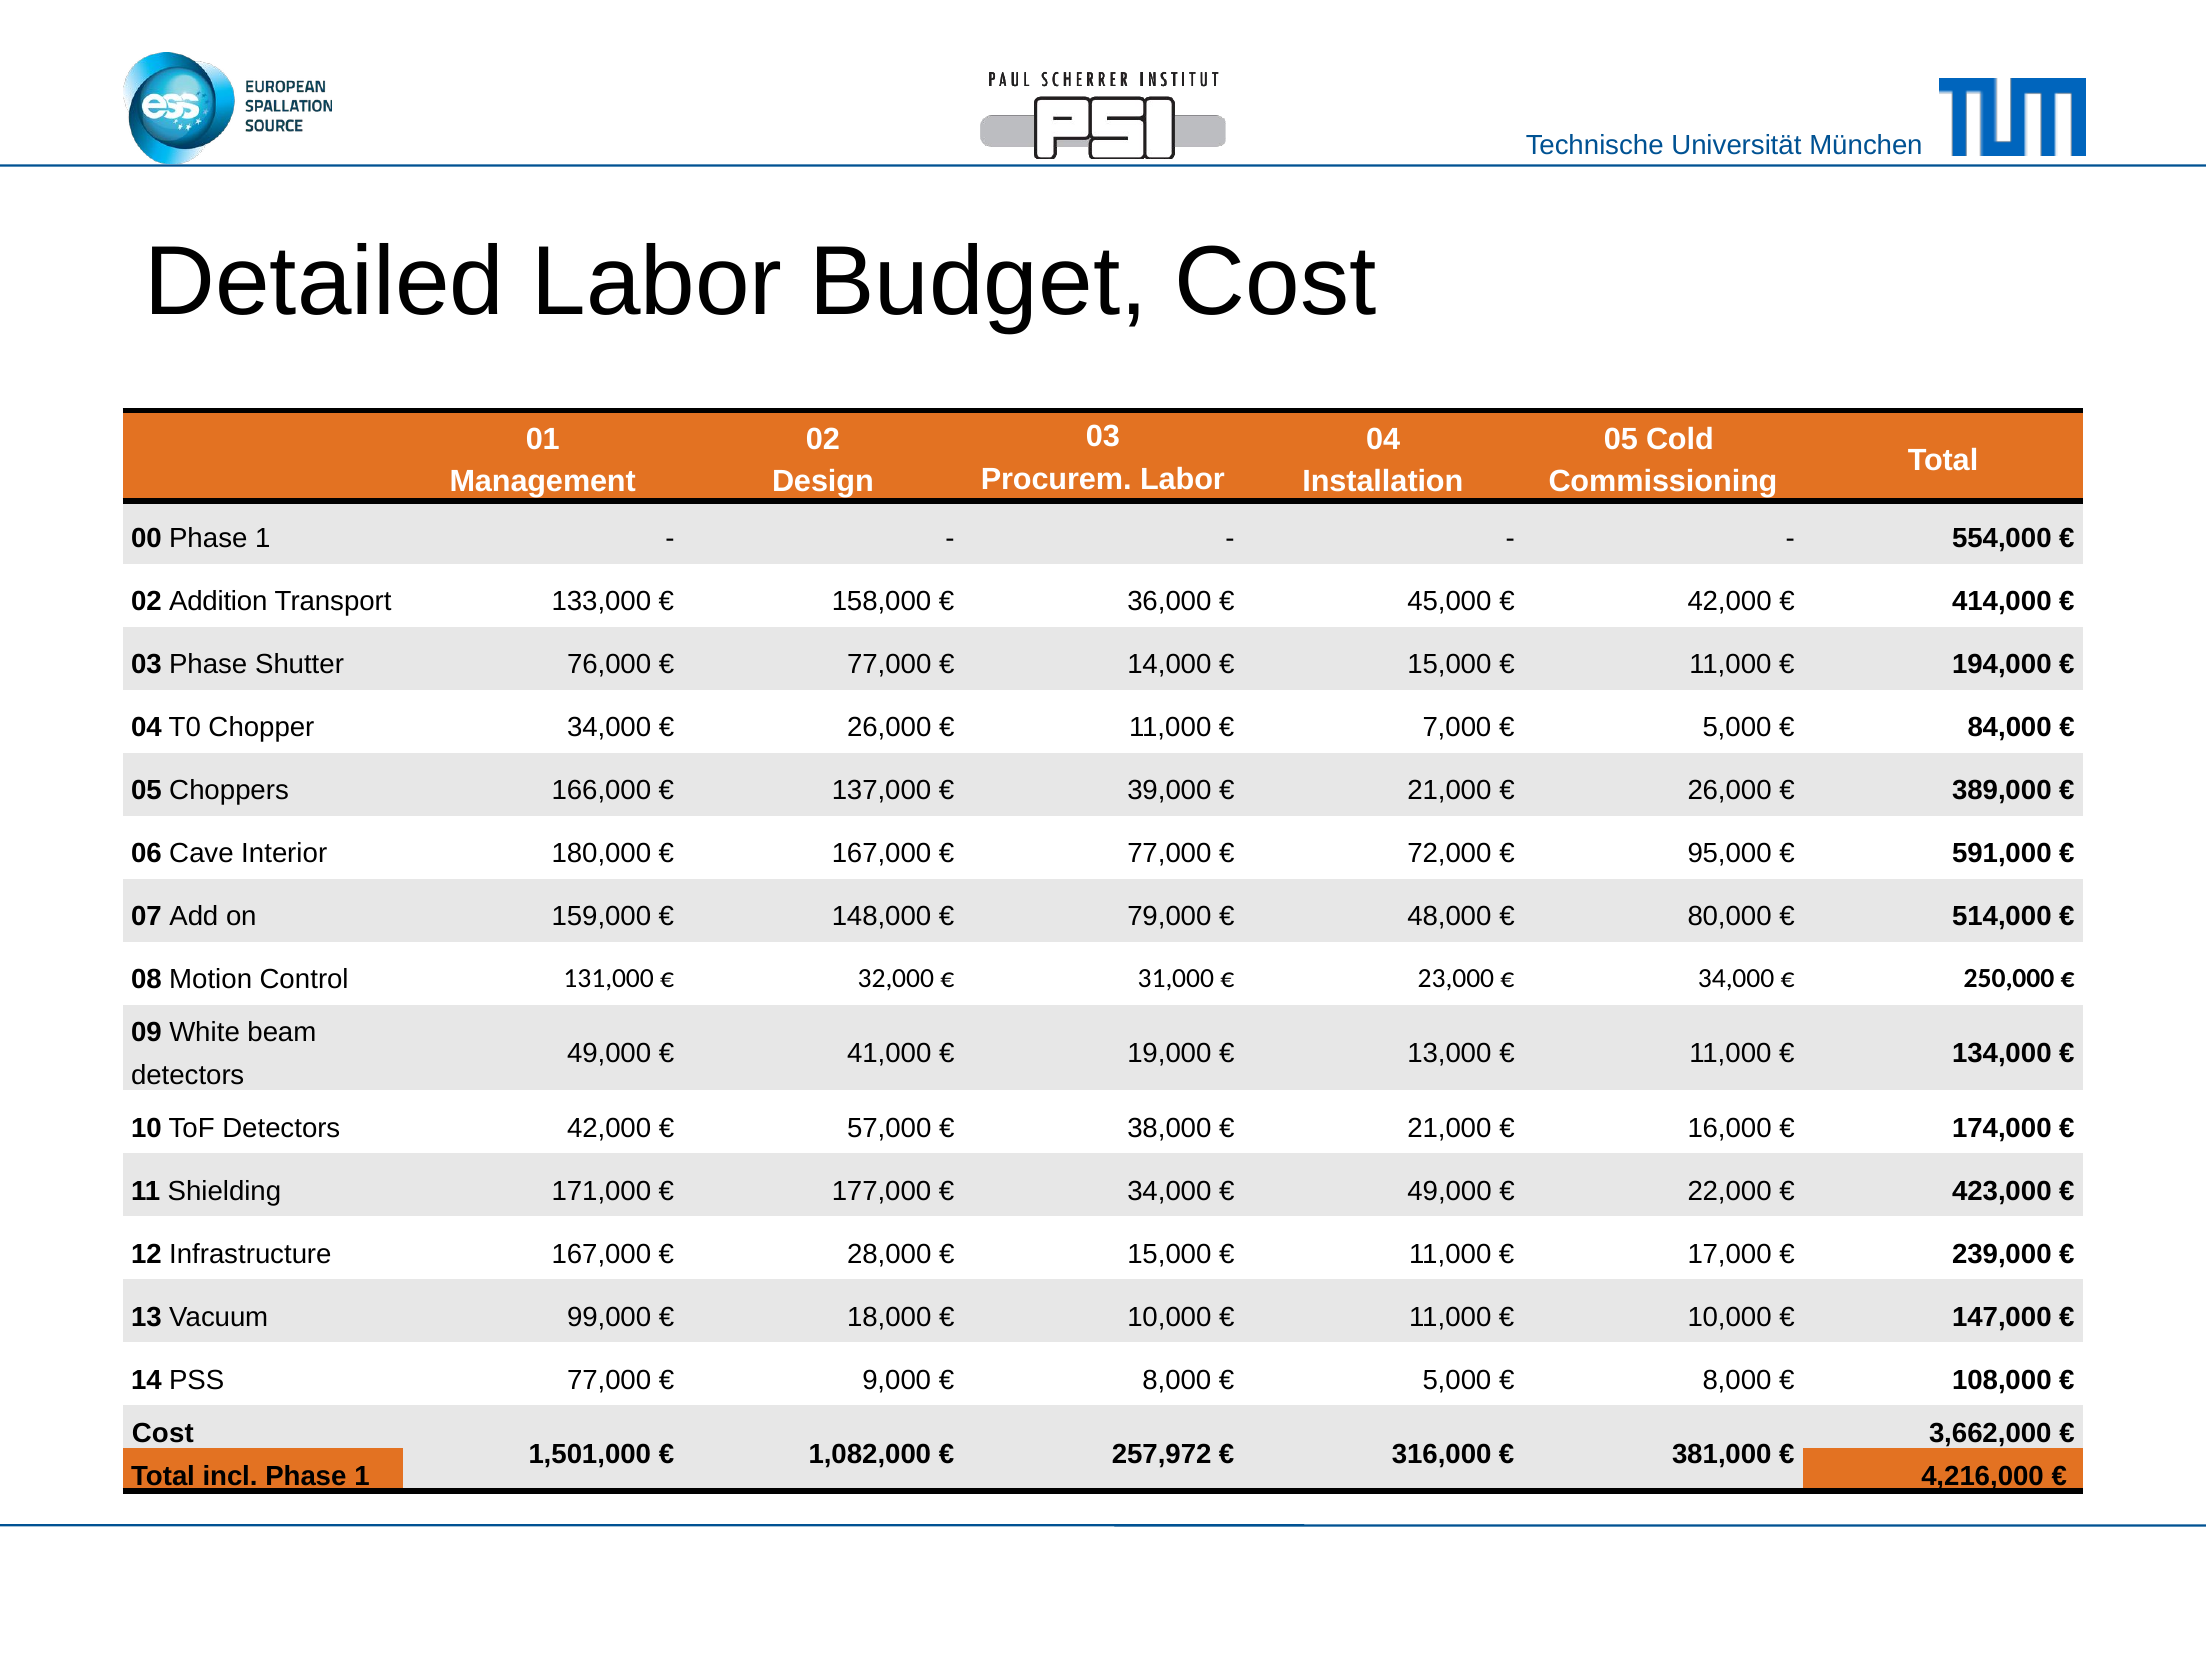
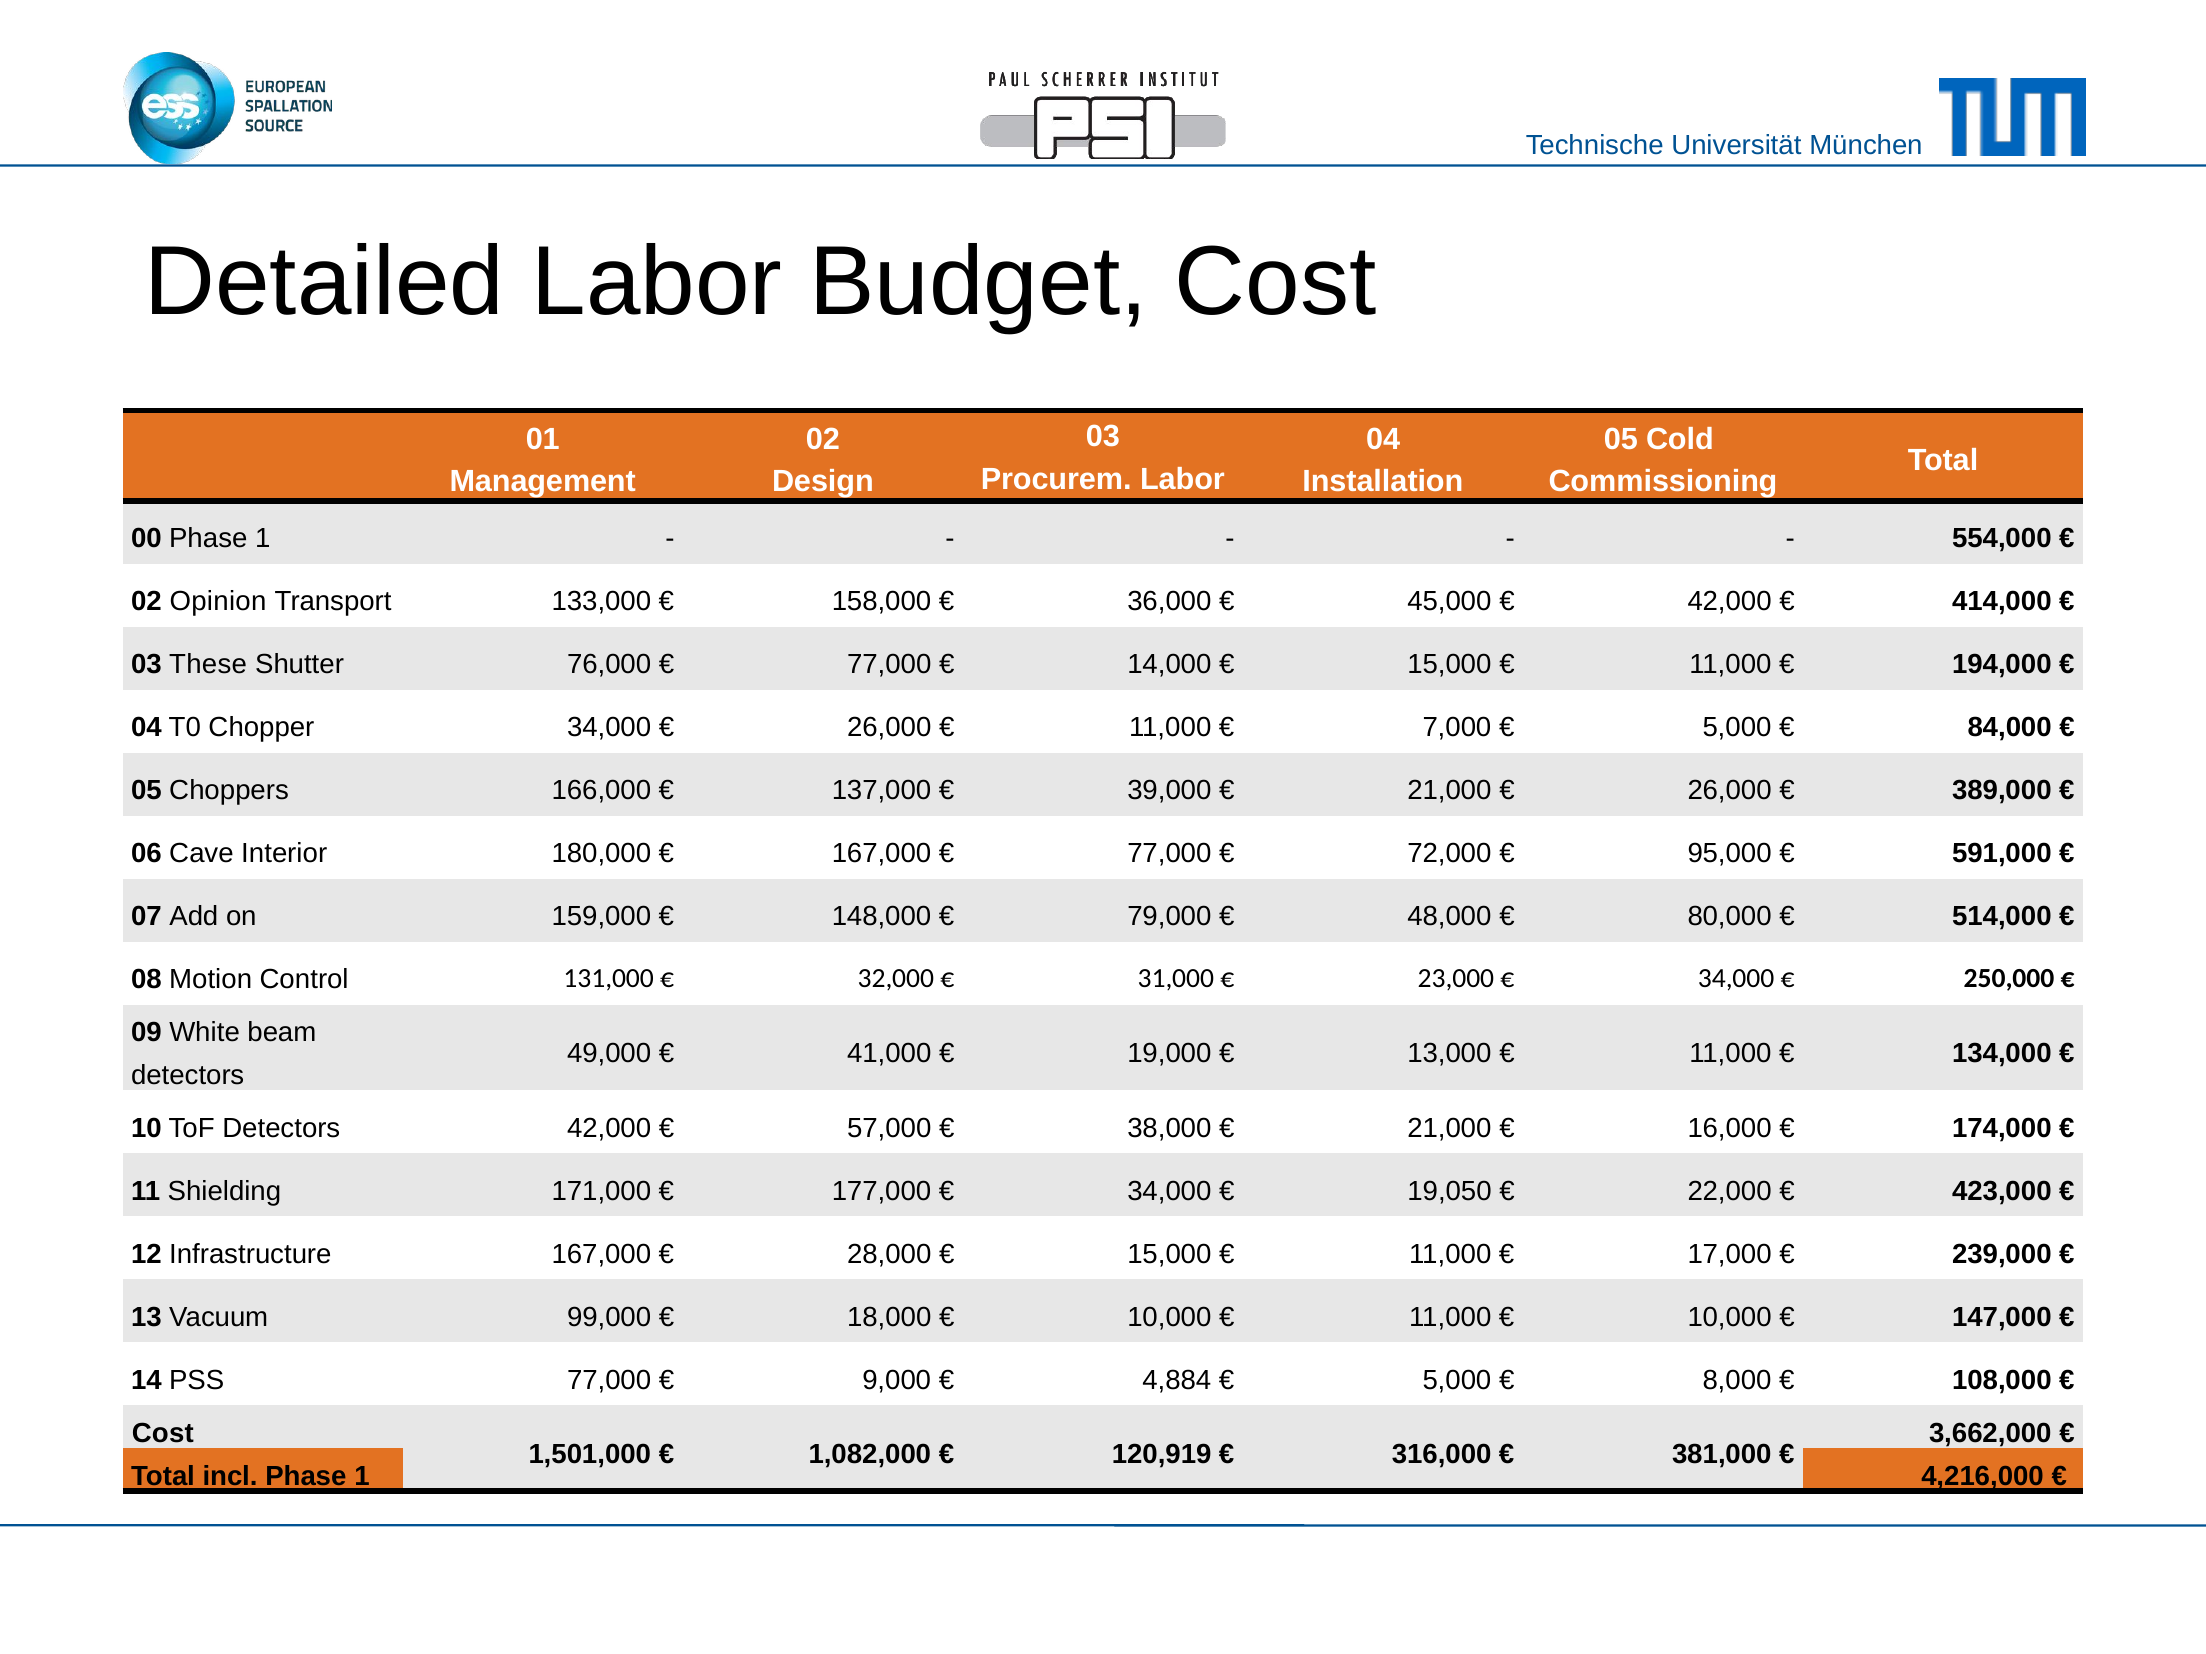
Addition: Addition -> Opinion
03 Phase: Phase -> These
49,000 at (1450, 1192): 49,000 -> 19,050
8,000 at (1177, 1380): 8,000 -> 4,884
257,972: 257,972 -> 120,919
